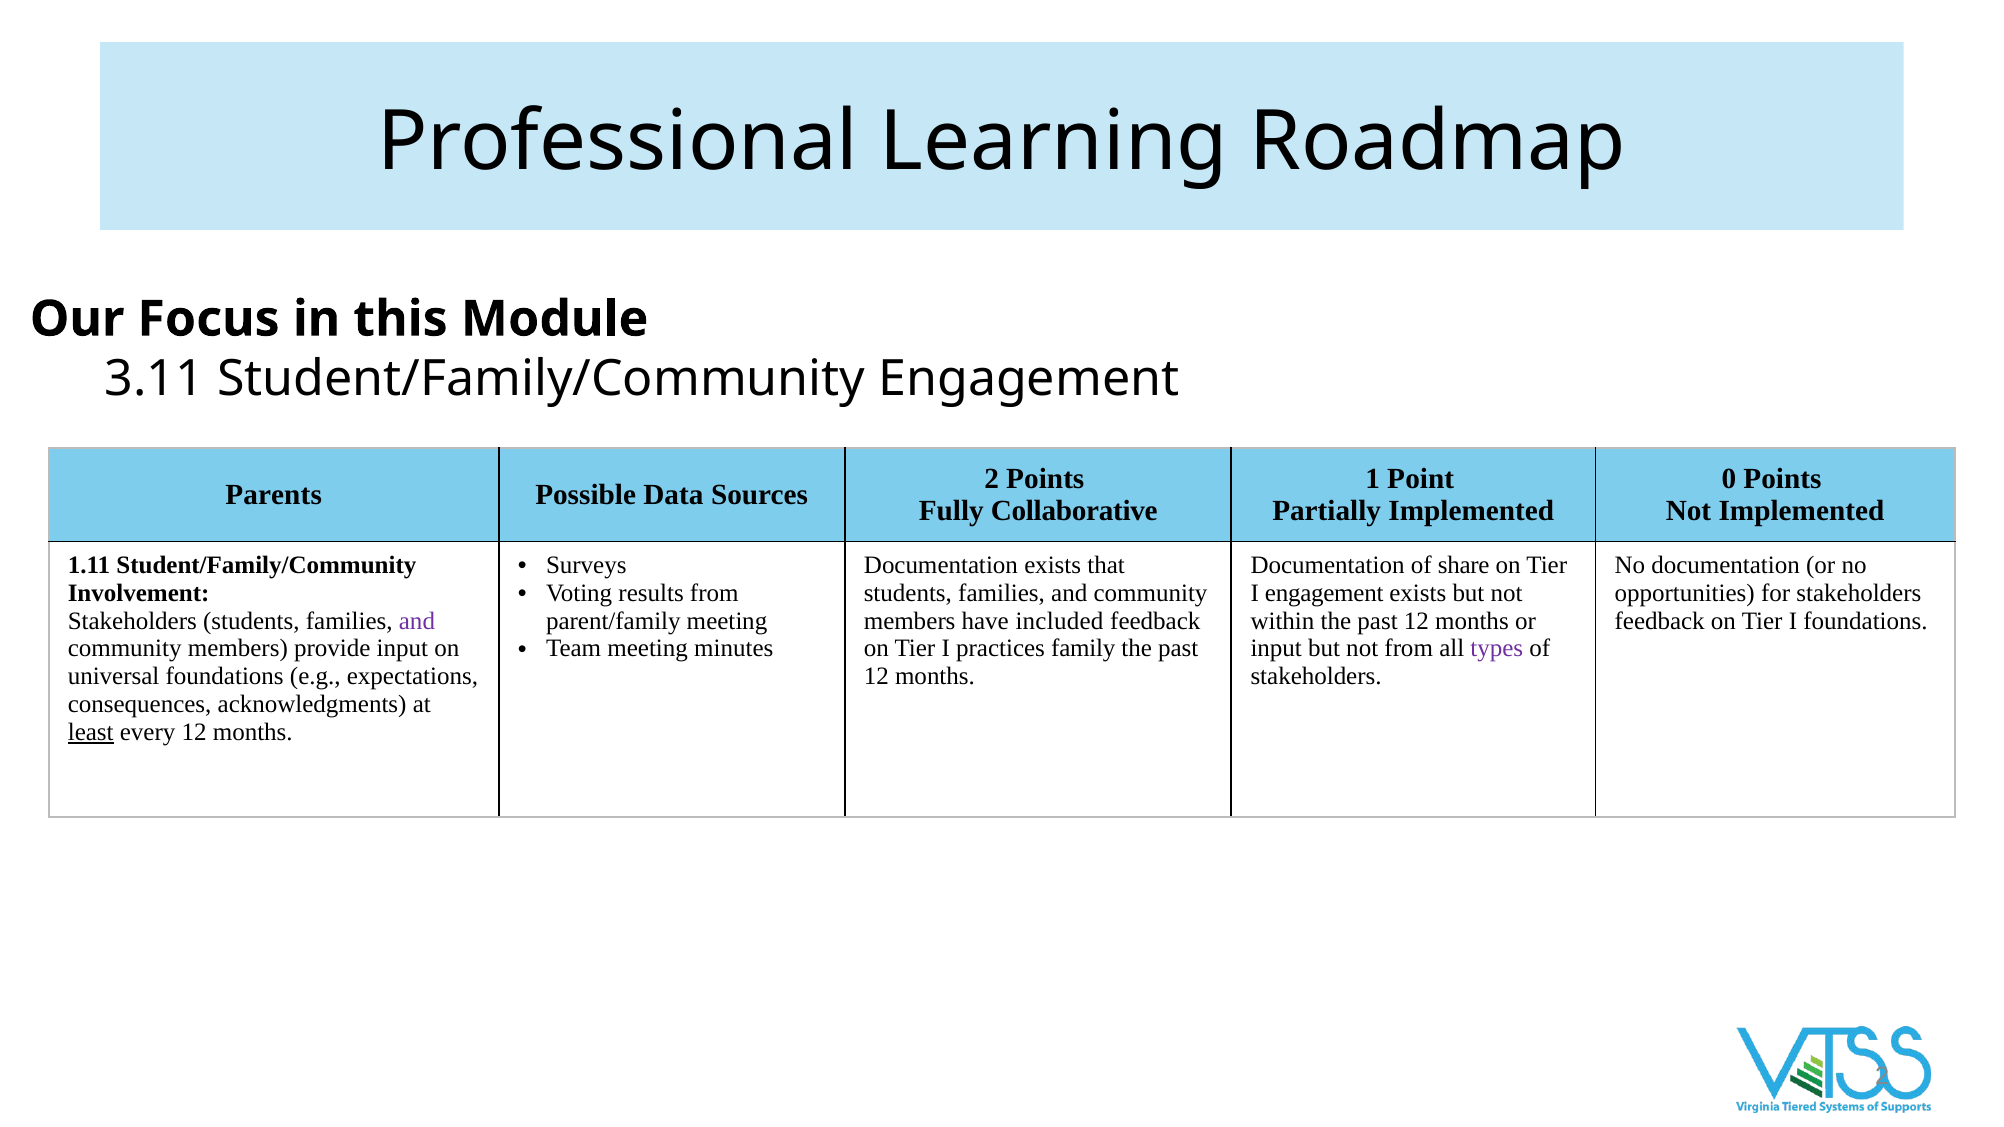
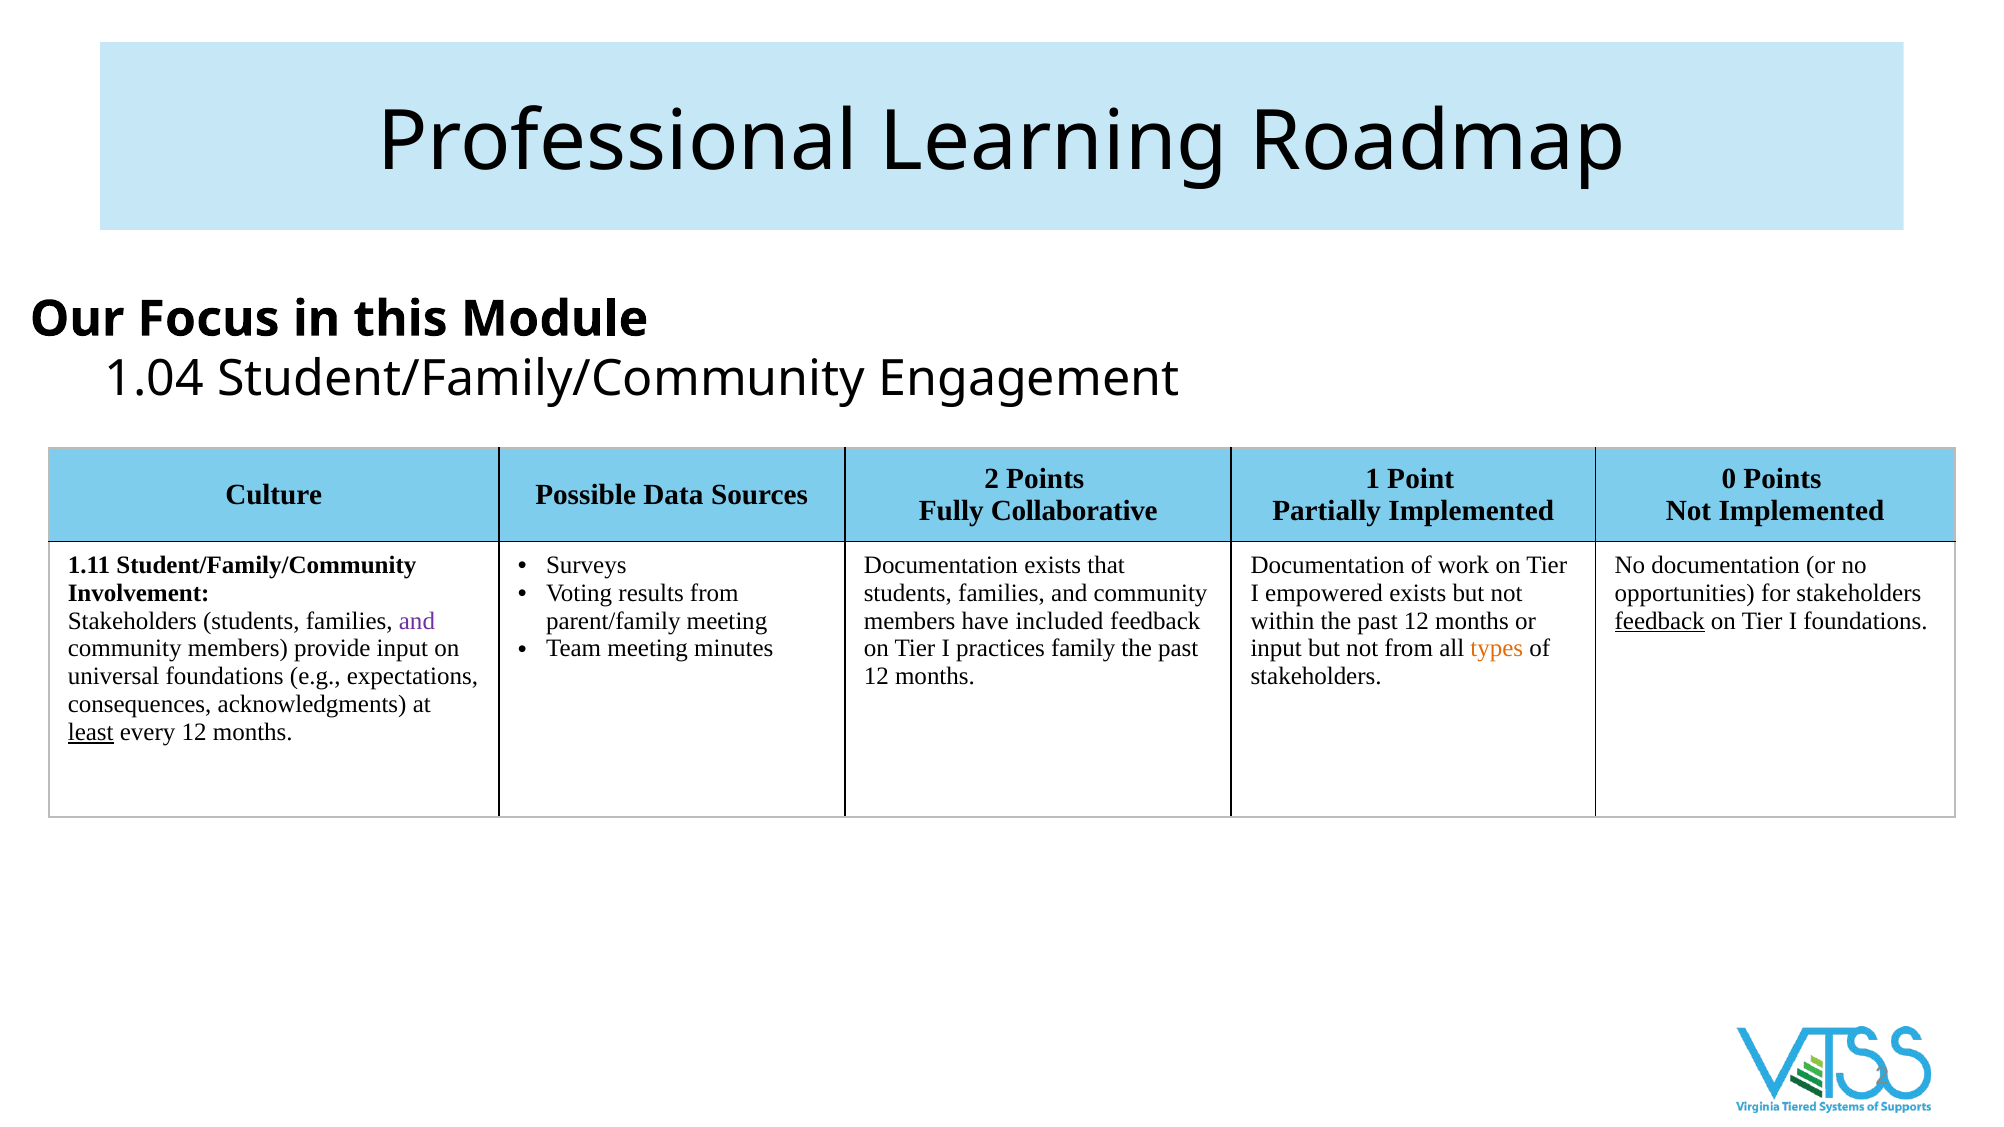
3.11: 3.11 -> 1.04
Parents: Parents -> Culture
share: share -> work
I engagement: engagement -> empowered
feedback at (1660, 621) underline: none -> present
types colour: purple -> orange
